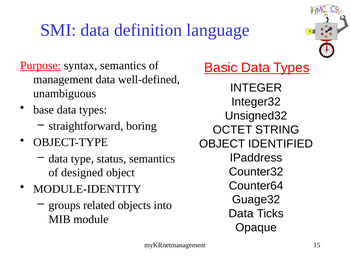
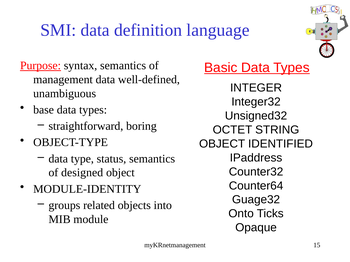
Data at (241, 214): Data -> Onto
